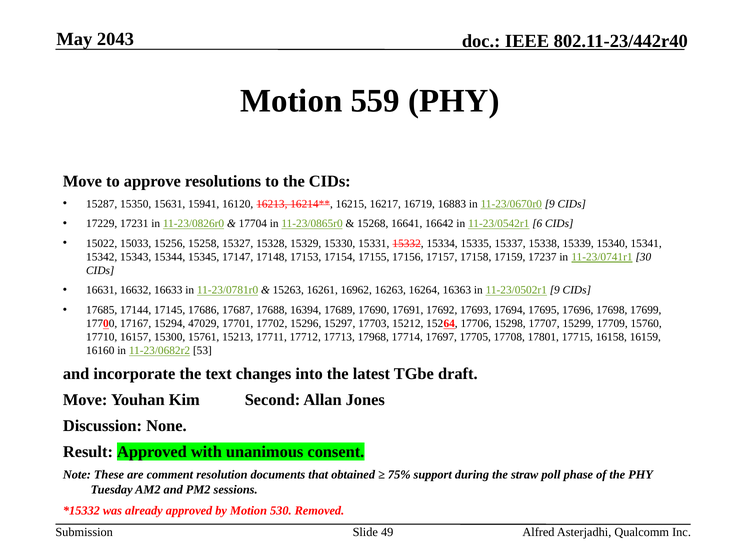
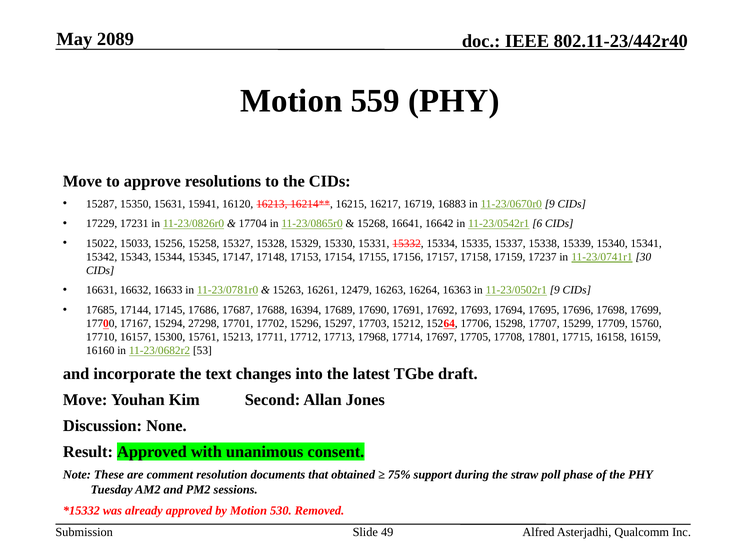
2043: 2043 -> 2089
16962: 16962 -> 12479
47029: 47029 -> 27298
